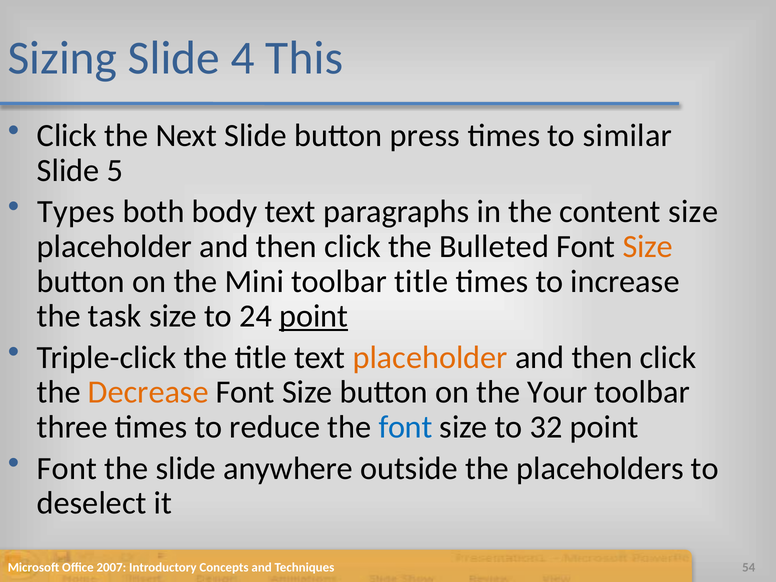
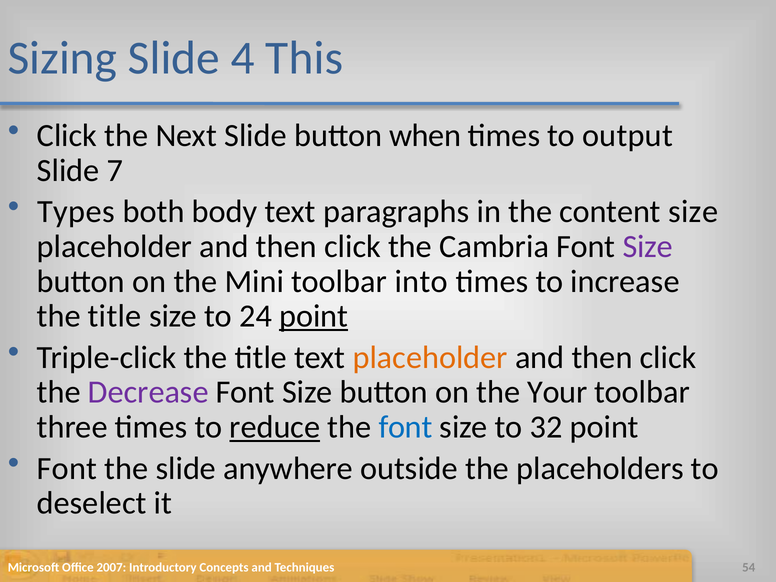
press: press -> when
similar: similar -> output
5: 5 -> 7
Bulleted: Bulleted -> Cambria
Size at (648, 246) colour: orange -> purple
toolbar title: title -> into
task at (115, 316): task -> title
Decrease colour: orange -> purple
reduce underline: none -> present
